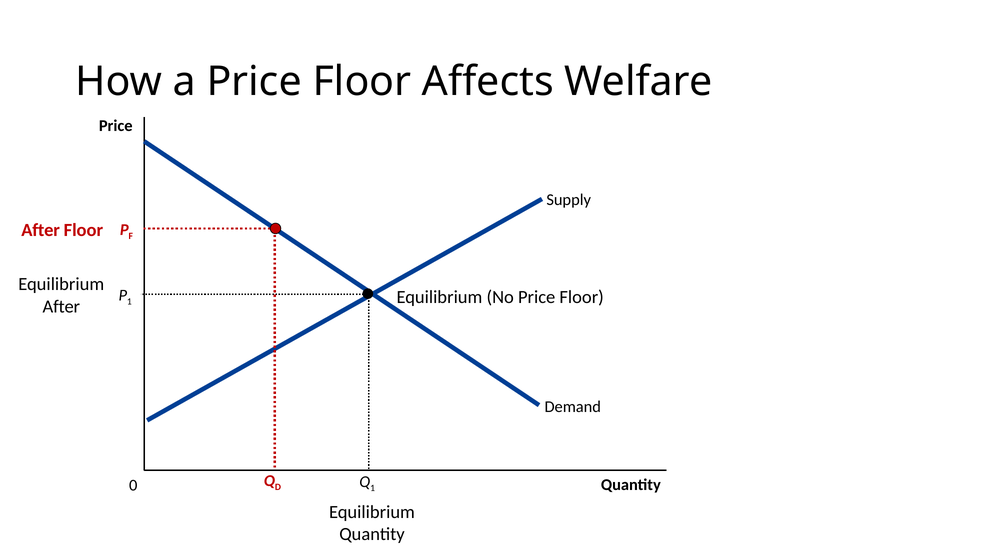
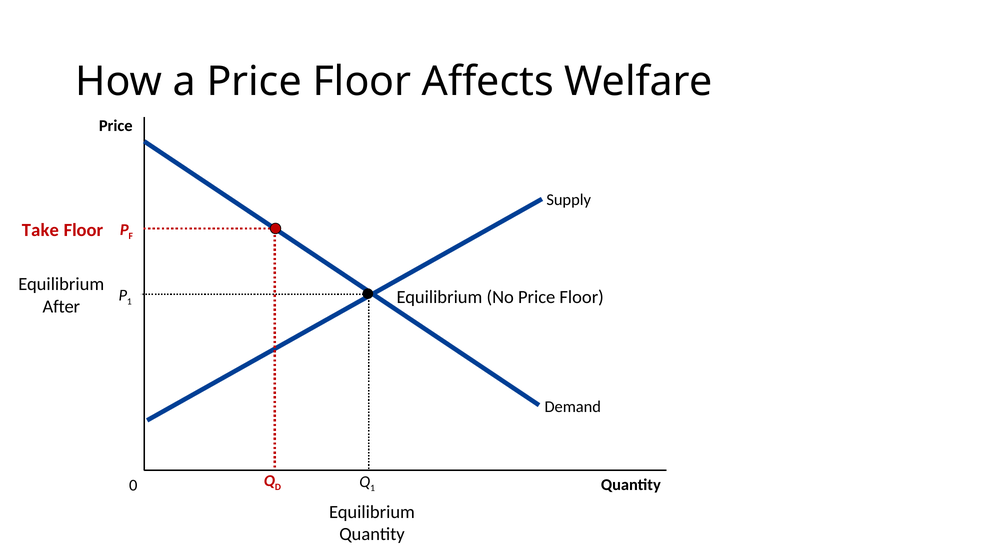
After at (41, 230): After -> Take
